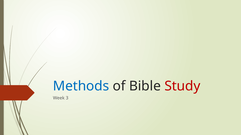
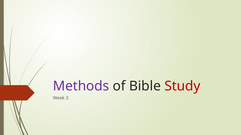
Methods colour: blue -> purple
